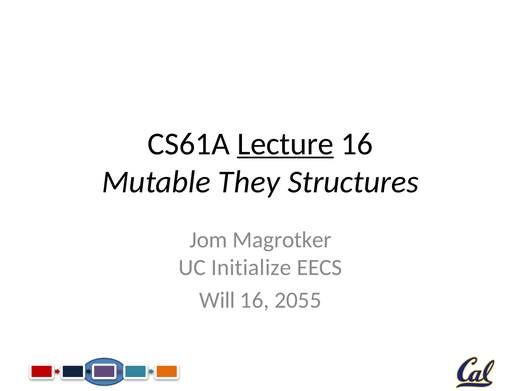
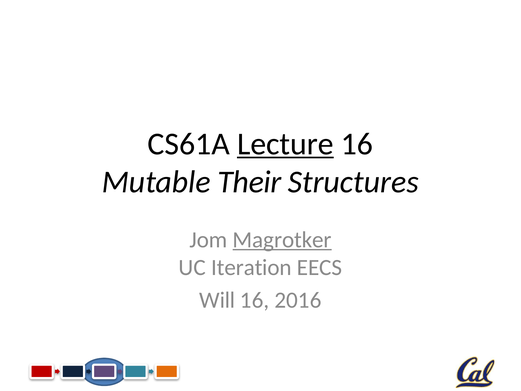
They: They -> Their
Magrotker underline: none -> present
Initialize: Initialize -> Iteration
2055: 2055 -> 2016
